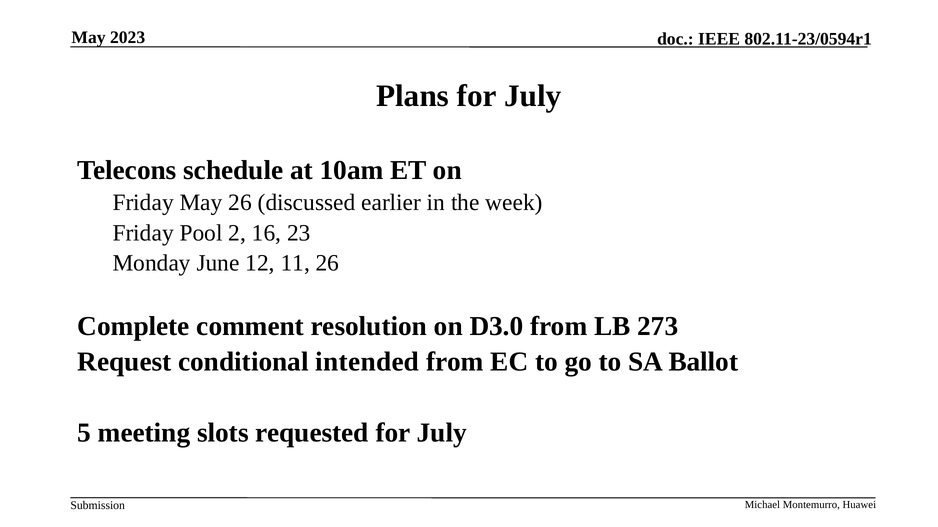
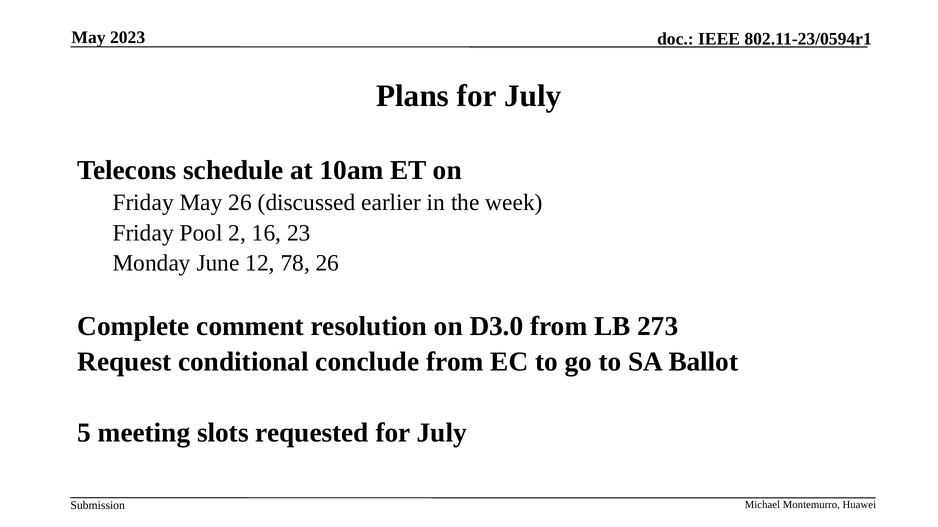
11: 11 -> 78
intended: intended -> conclude
